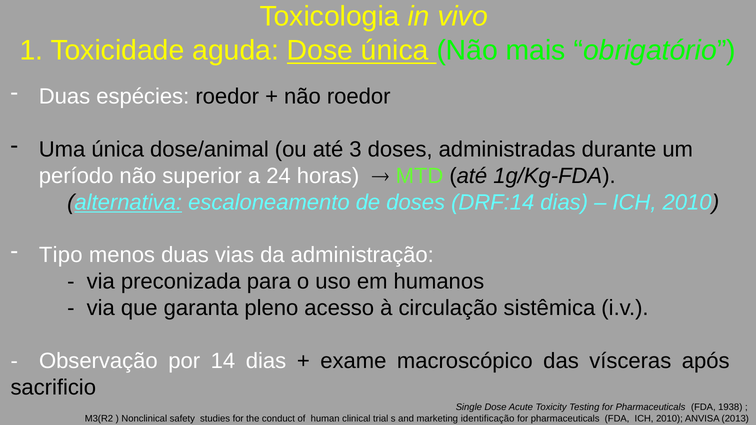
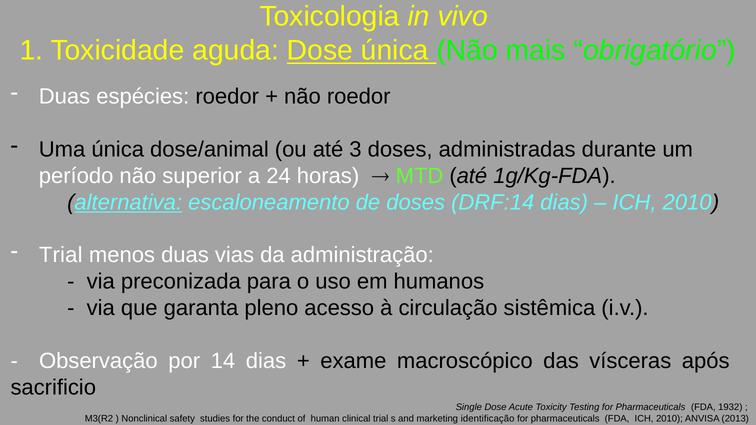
Tipo at (61, 255): Tipo -> Trial
1938: 1938 -> 1932
